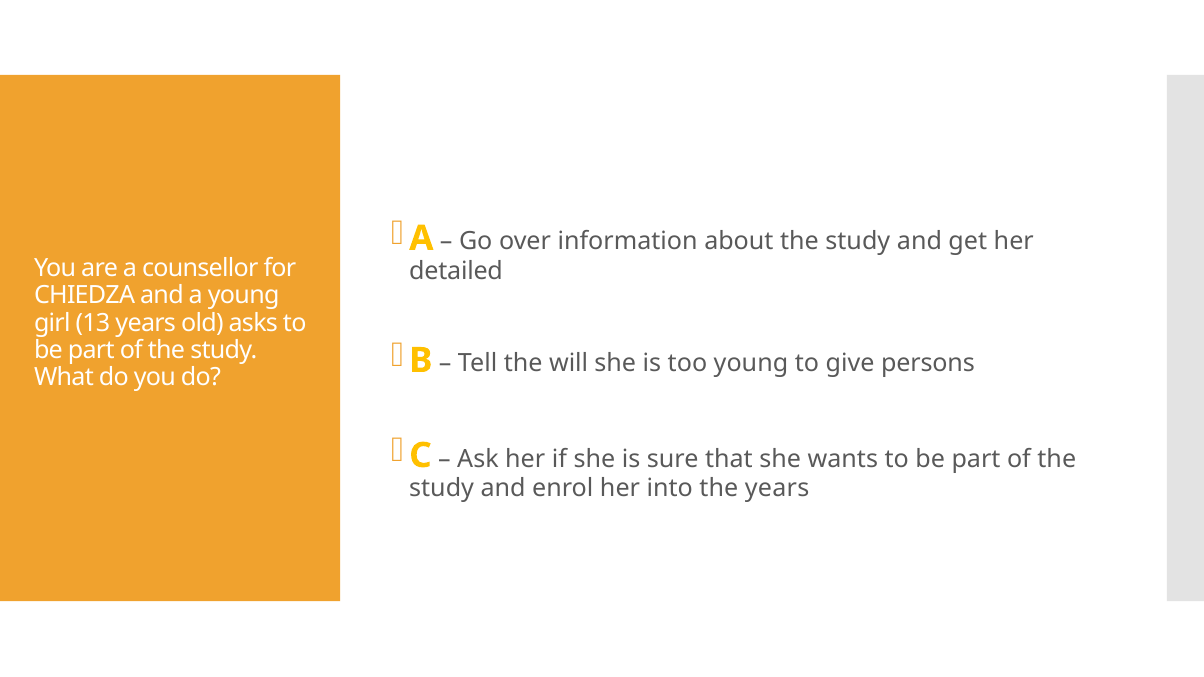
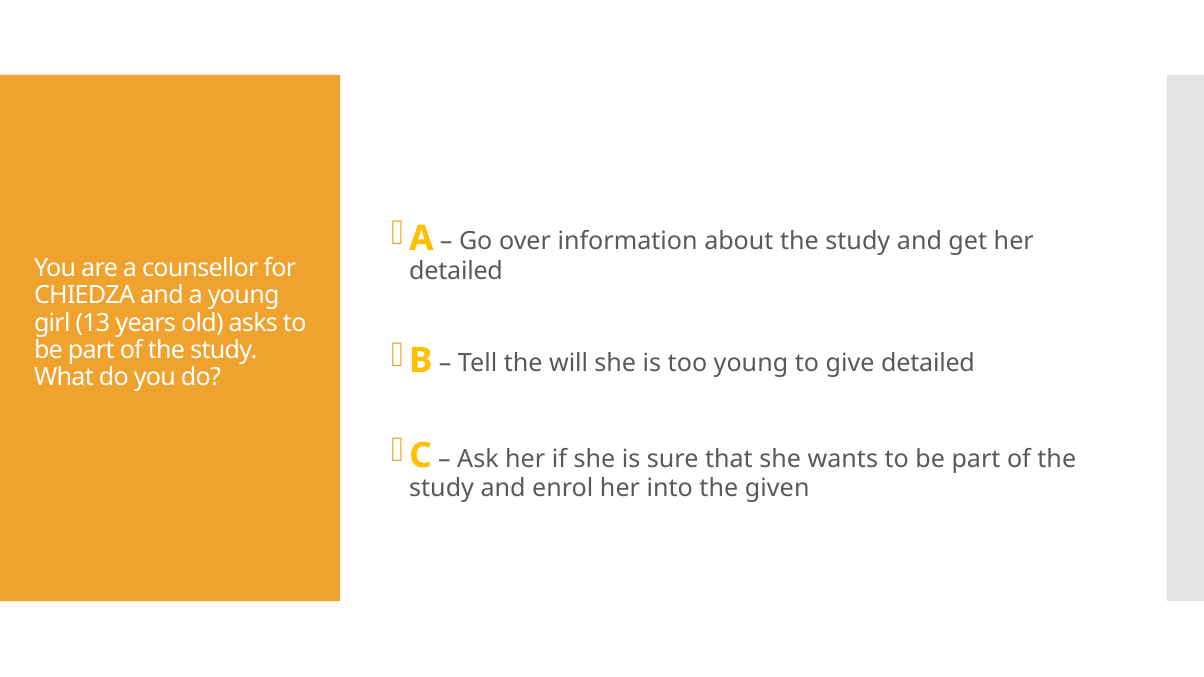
give persons: persons -> detailed
the years: years -> given
